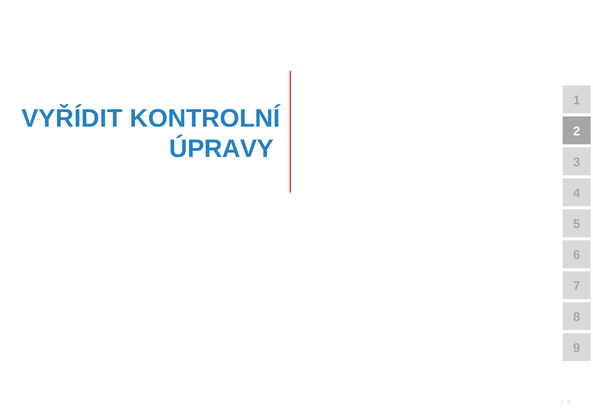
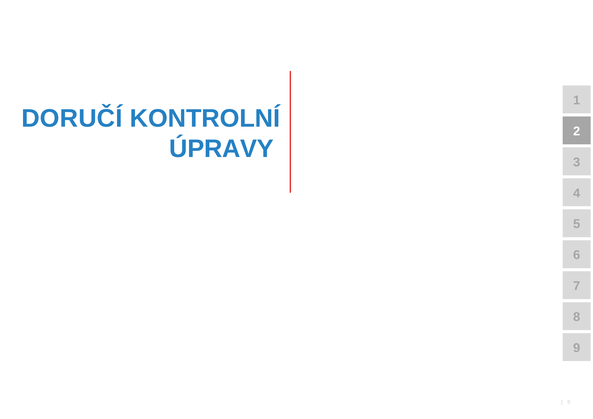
VYŘÍDIT: VYŘÍDIT -> DORUČÍ
